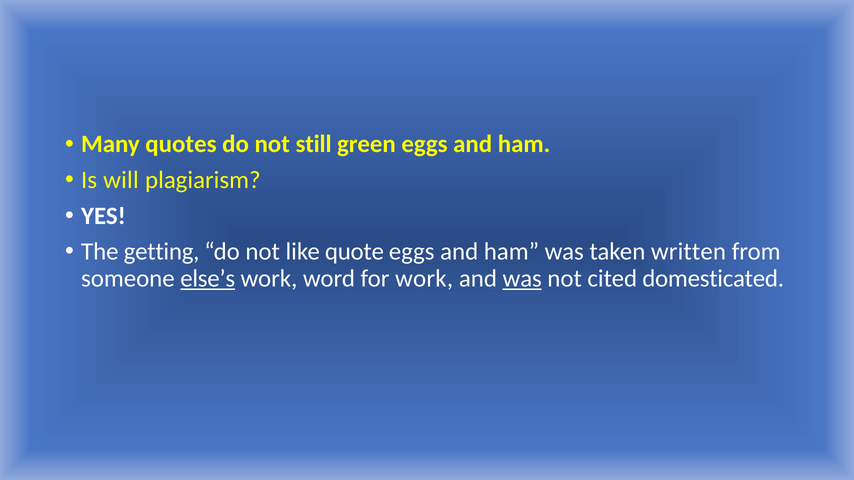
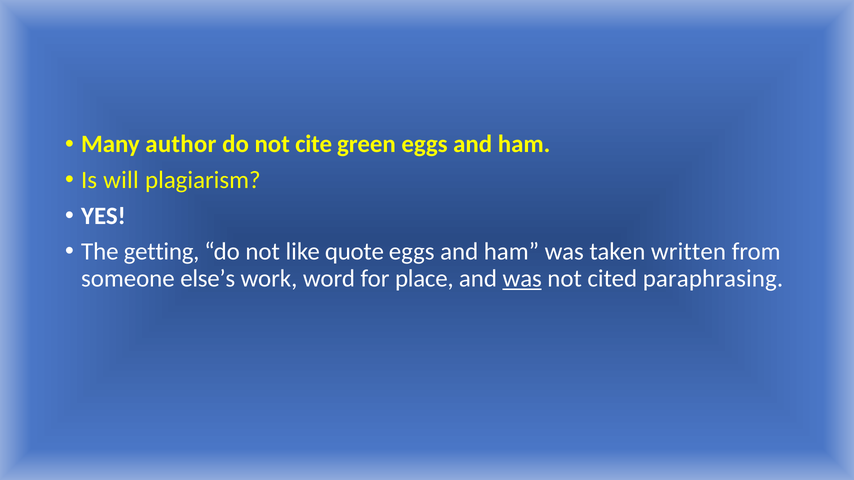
quotes: quotes -> author
still: still -> cite
else’s underline: present -> none
for work: work -> place
domesticated: domesticated -> paraphrasing
